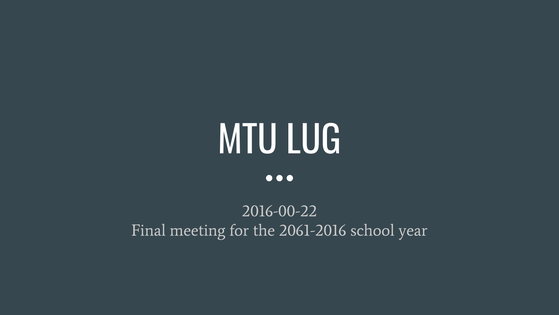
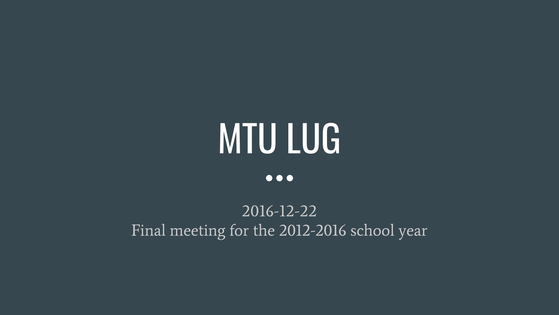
2016-00-22: 2016-00-22 -> 2016-12-22
2061-2016: 2061-2016 -> 2012-2016
